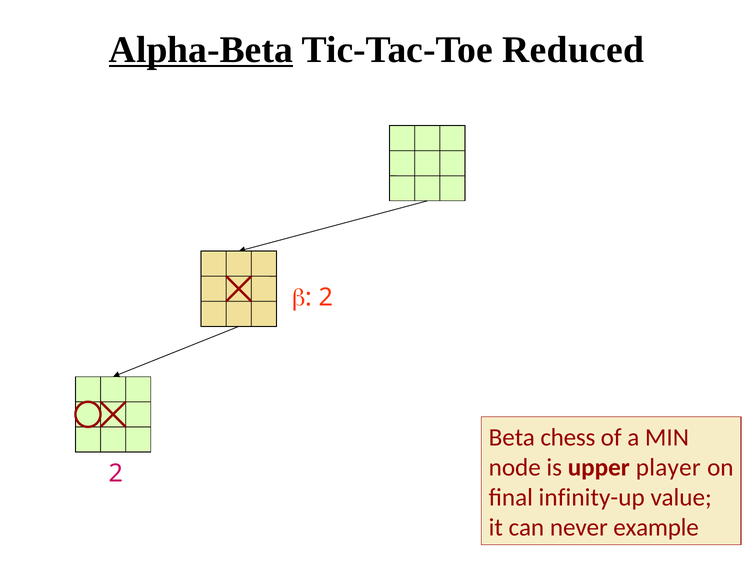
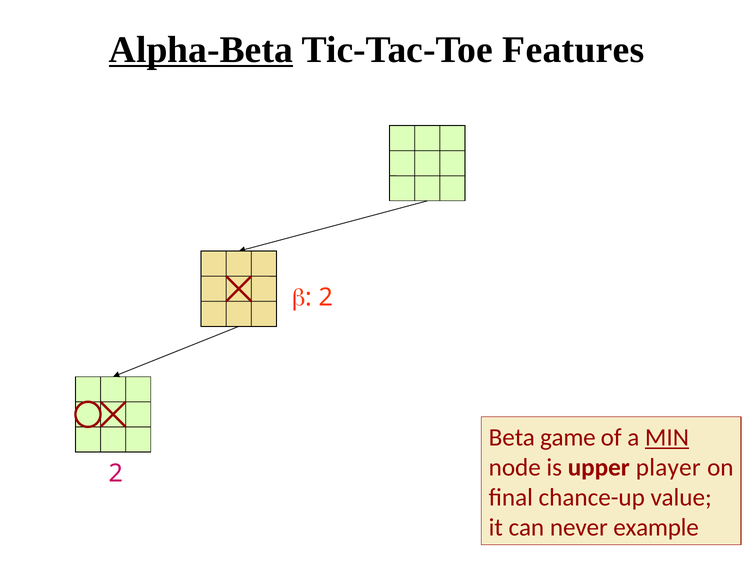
Reduced: Reduced -> Features
chess: chess -> game
MIN underline: none -> present
infinity-up: infinity-up -> chance-up
